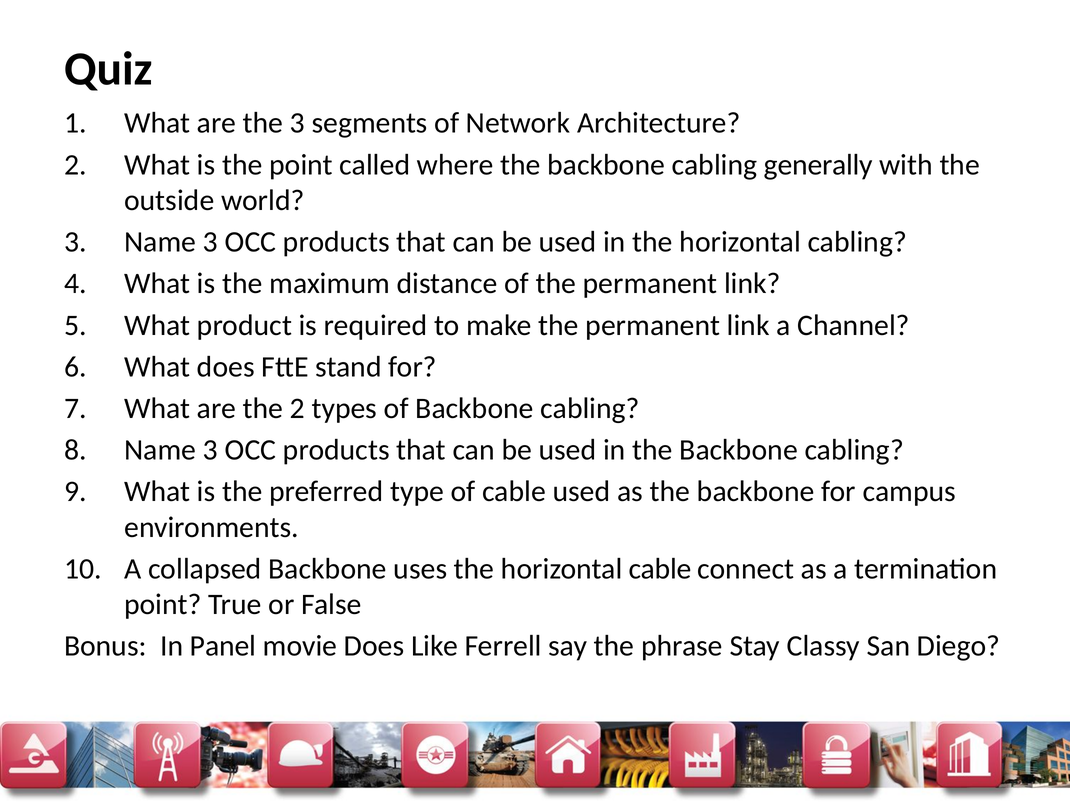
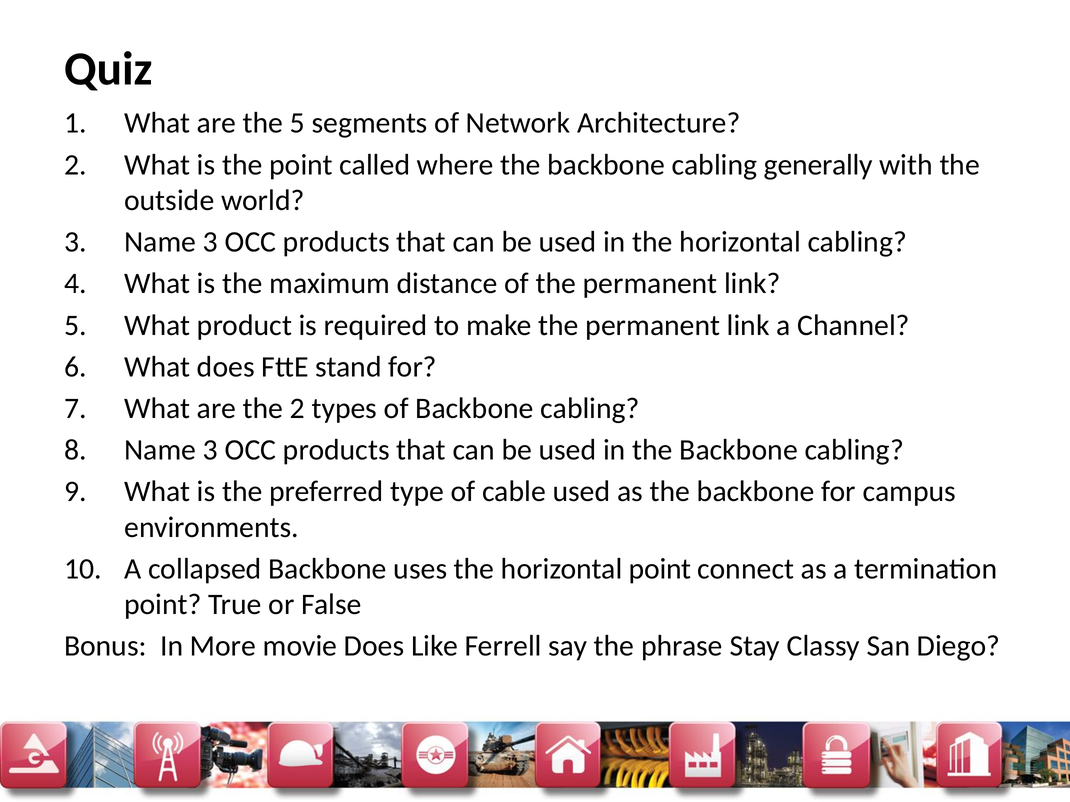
the 3: 3 -> 5
horizontal cable: cable -> point
Panel: Panel -> More
